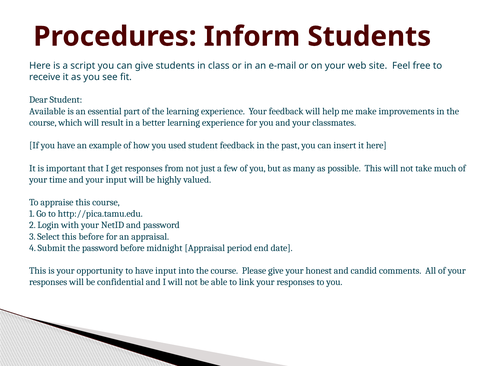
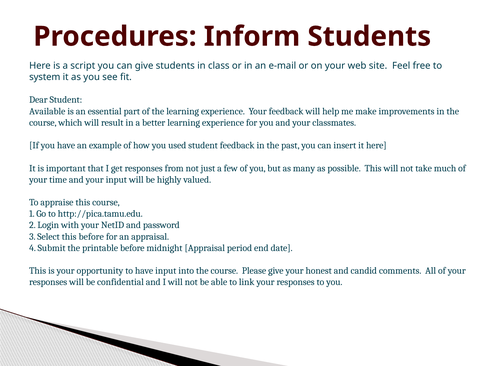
receive: receive -> system
the password: password -> printable
